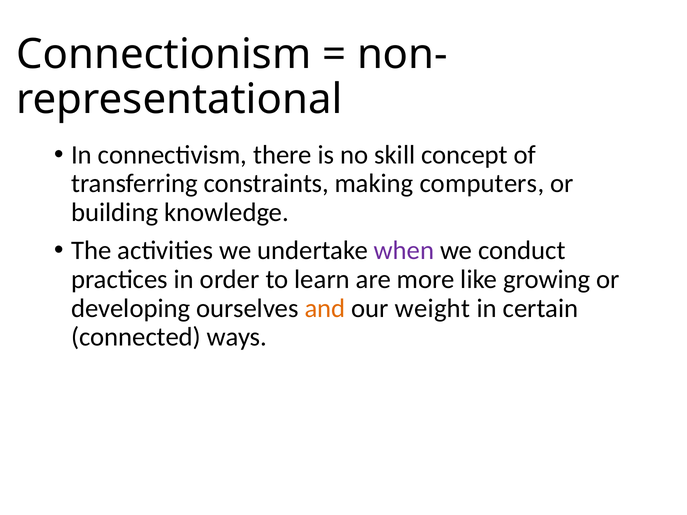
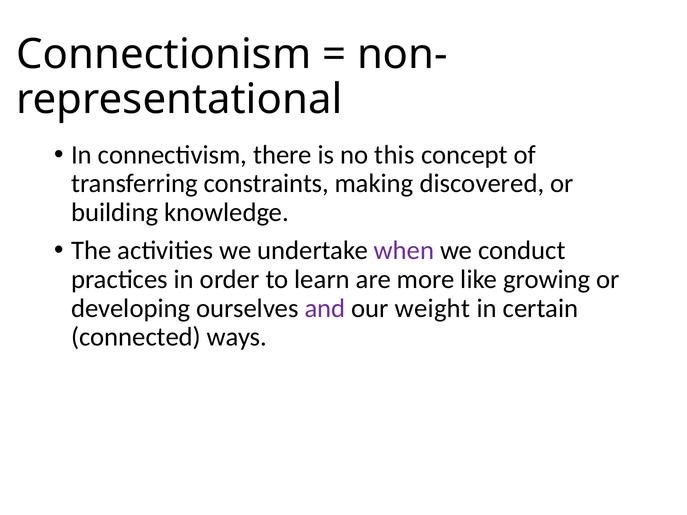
skill: skill -> this
computers: computers -> discovered
and colour: orange -> purple
